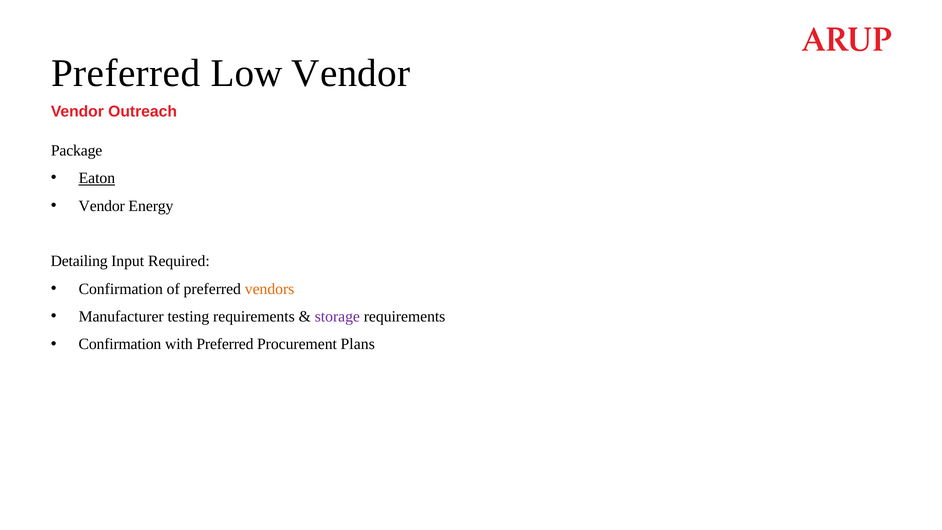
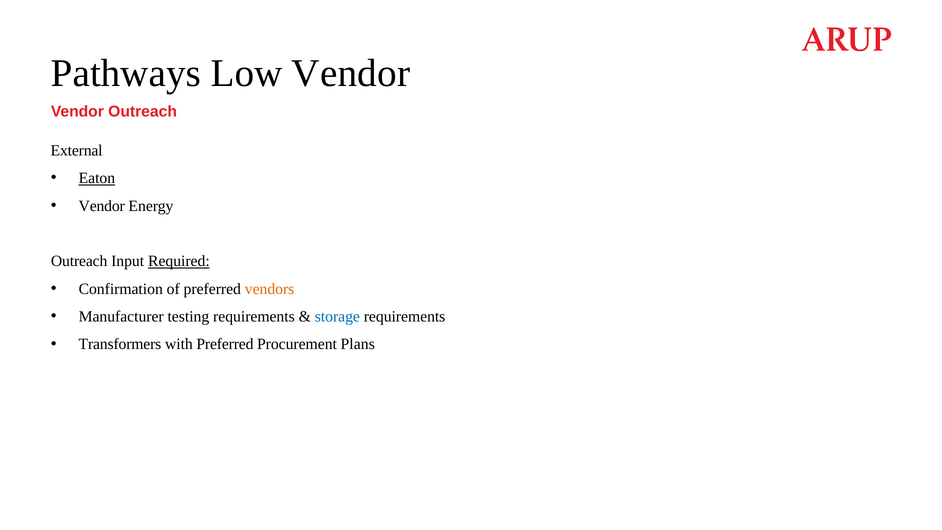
Preferred at (126, 73): Preferred -> Pathways
Package: Package -> External
Detailing at (79, 261): Detailing -> Outreach
Required underline: none -> present
storage colour: purple -> blue
Confirmation at (120, 344): Confirmation -> Transformers
